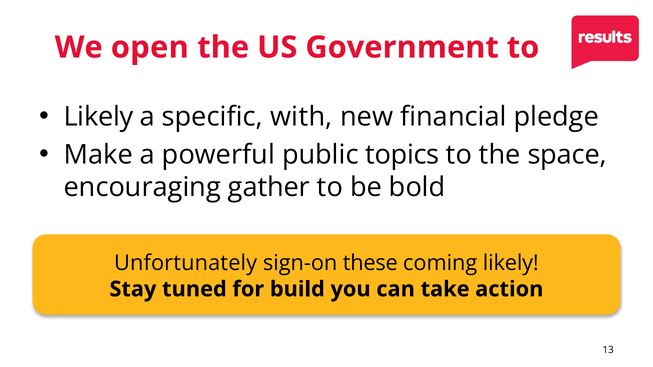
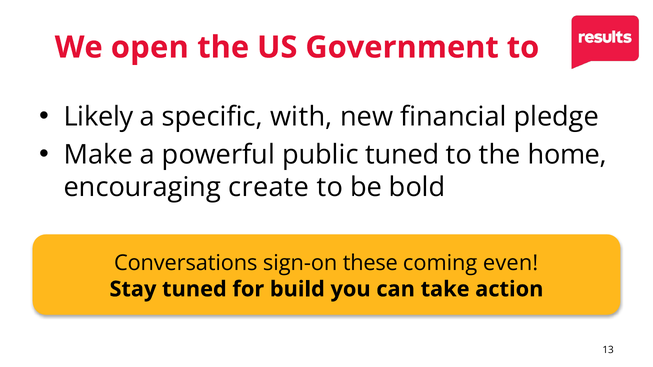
public topics: topics -> tuned
space: space -> home
gather: gather -> create
Unfortunately: Unfortunately -> Conversations
coming likely: likely -> even
